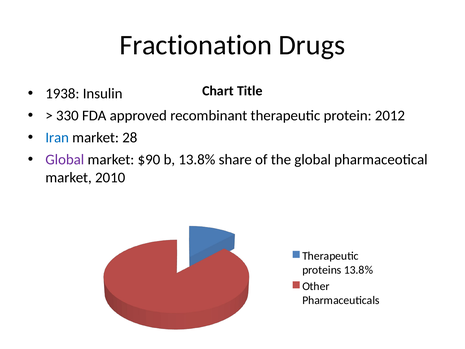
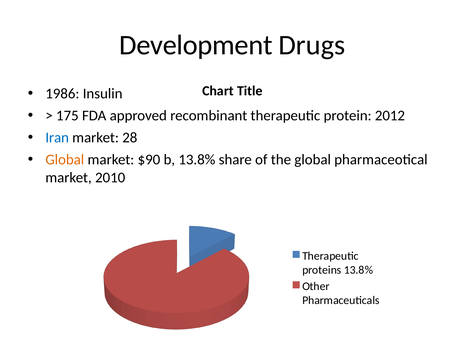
Fractionation: Fractionation -> Development
1938: 1938 -> 1986
330: 330 -> 175
Global at (65, 159) colour: purple -> orange
